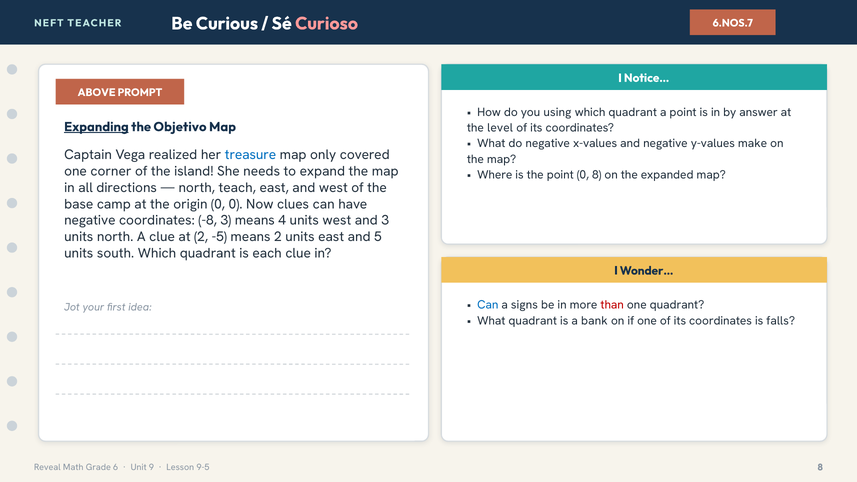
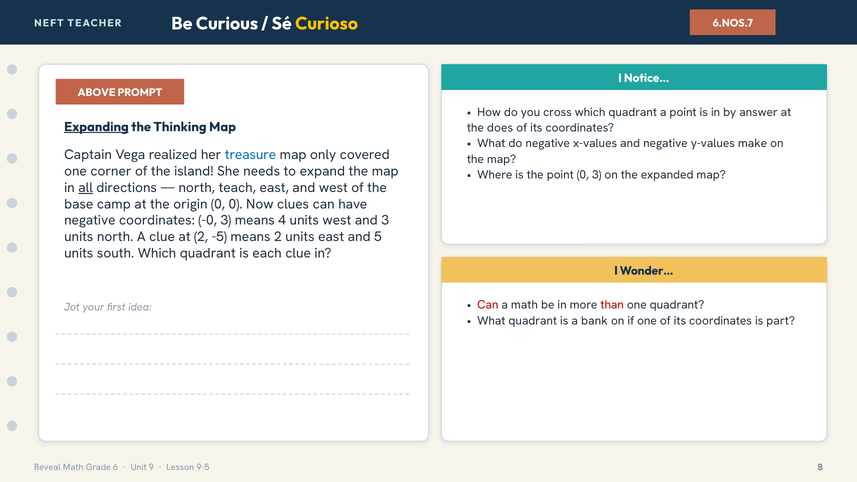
Curioso colour: pink -> yellow
using: using -> cross
Objetivo: Objetivo -> Thinking
level: level -> does
0 8: 8 -> 3
all underline: none -> present
-8: -8 -> -0
Can at (488, 305) colour: blue -> red
a signs: signs -> math
falls: falls -> part
